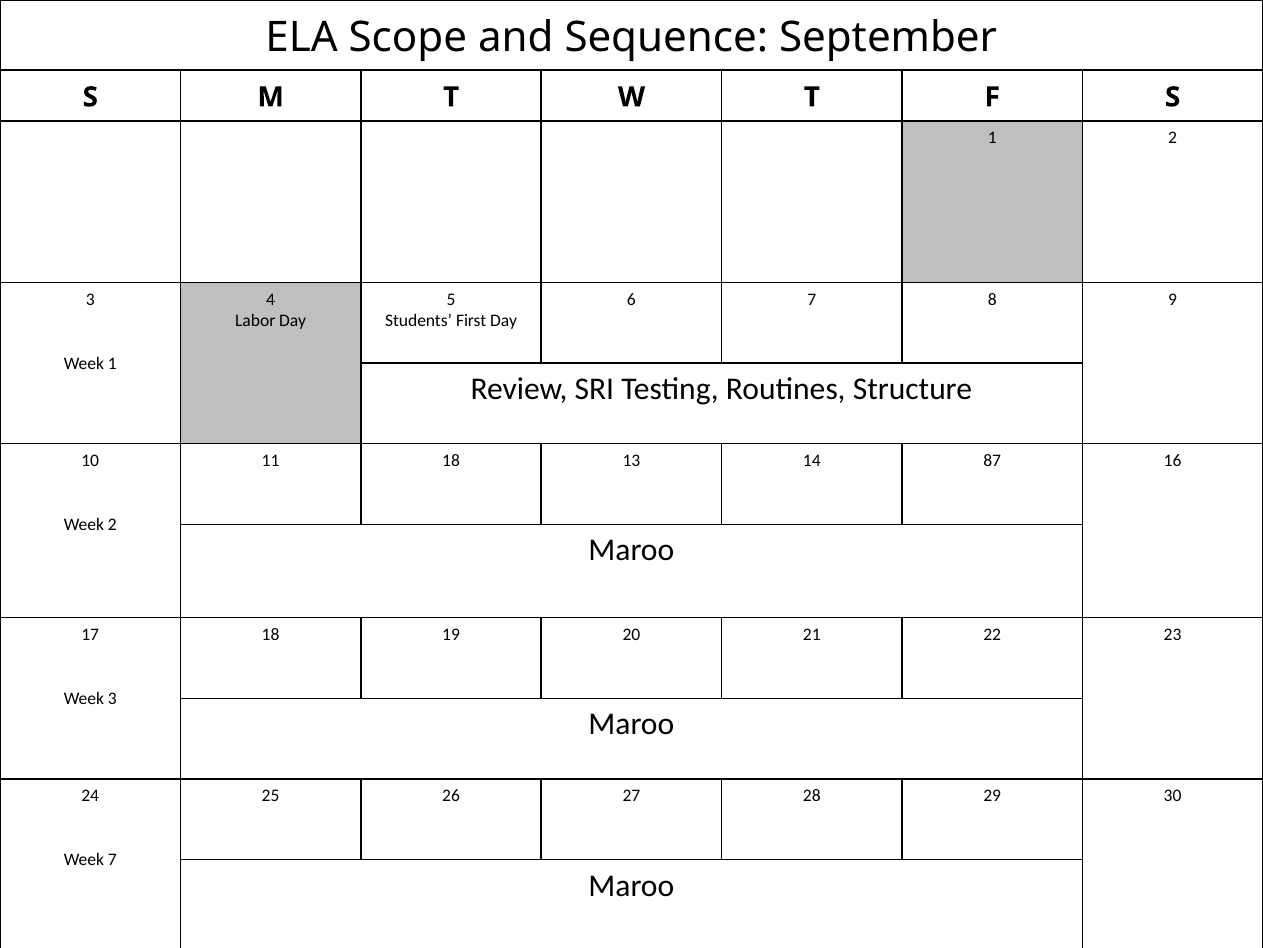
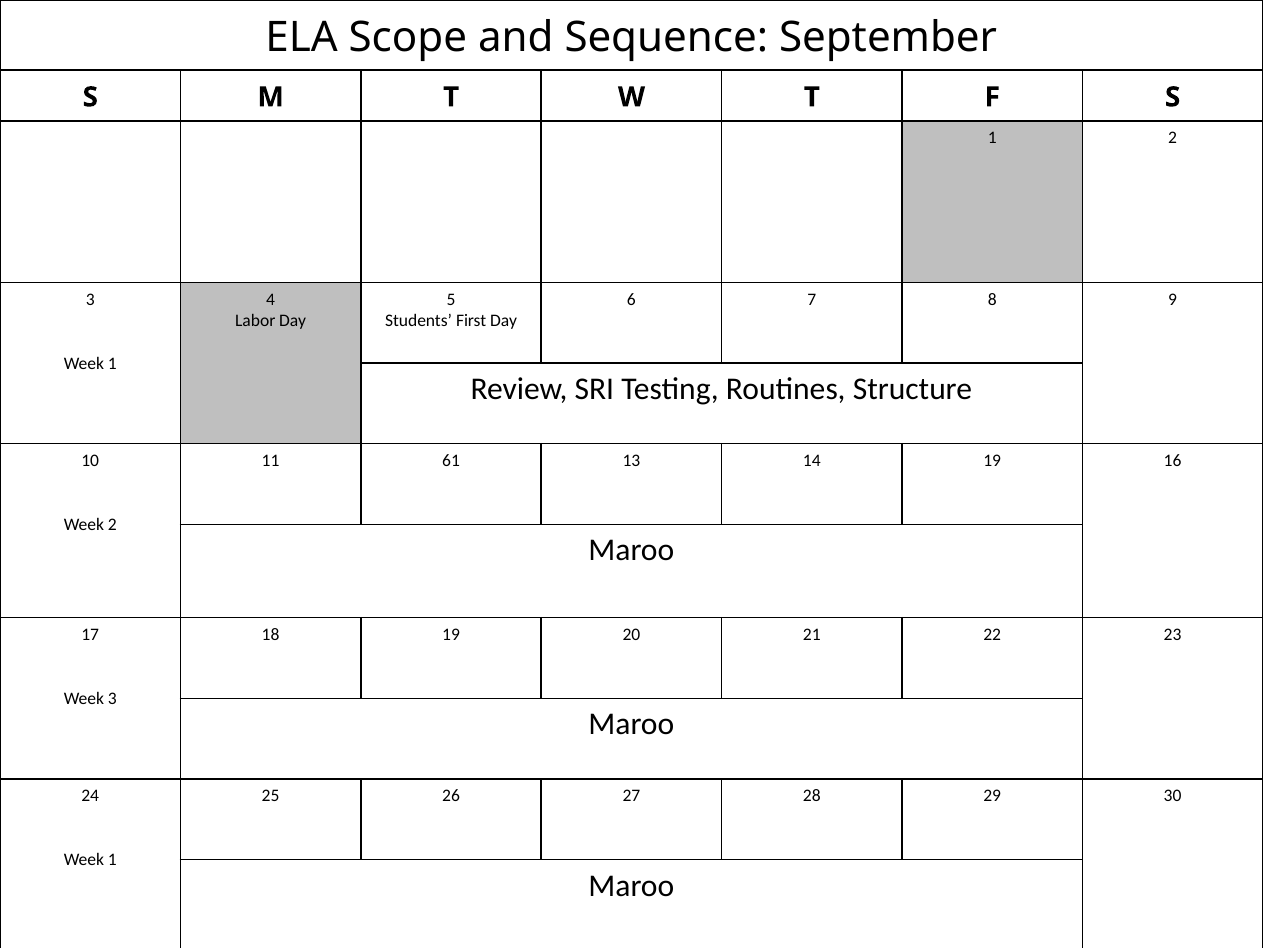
11 18: 18 -> 61
14 87: 87 -> 19
7 at (112, 859): 7 -> 1
